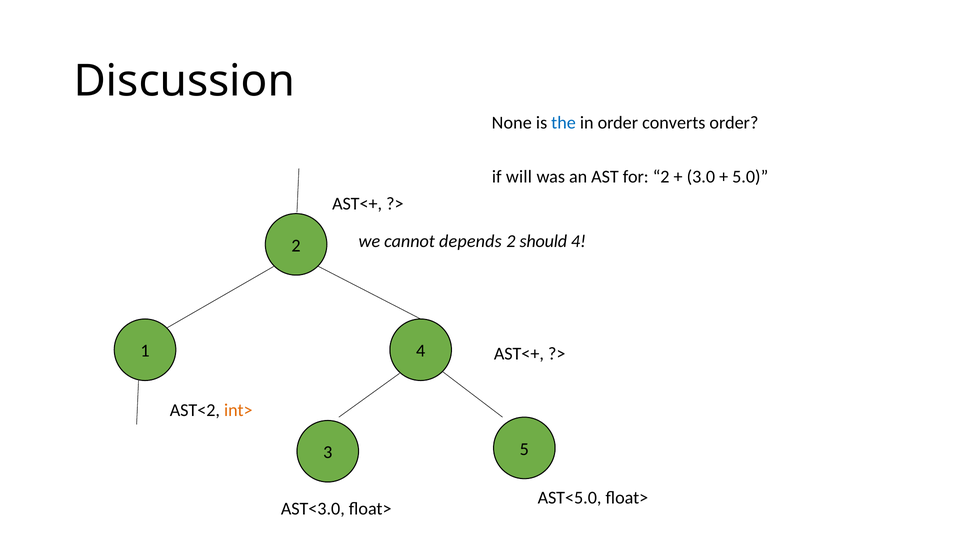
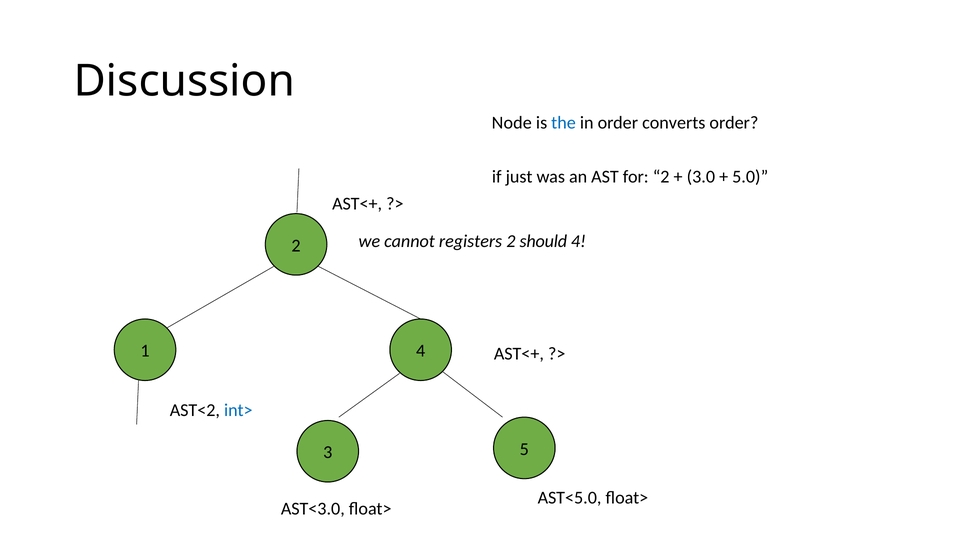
None: None -> Node
will: will -> just
depends: depends -> registers
int> colour: orange -> blue
